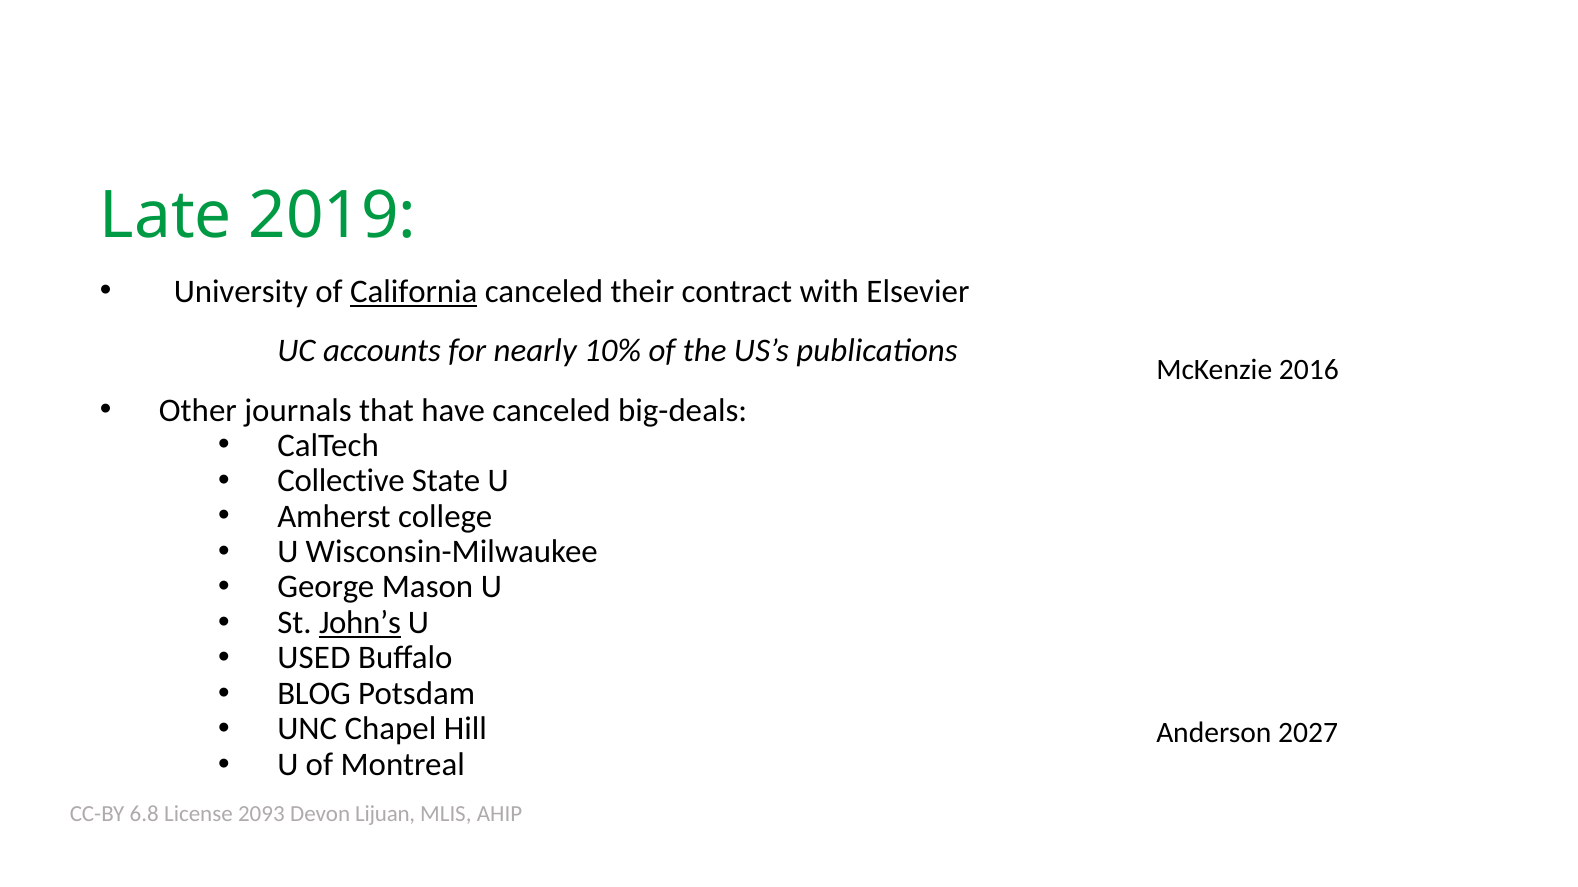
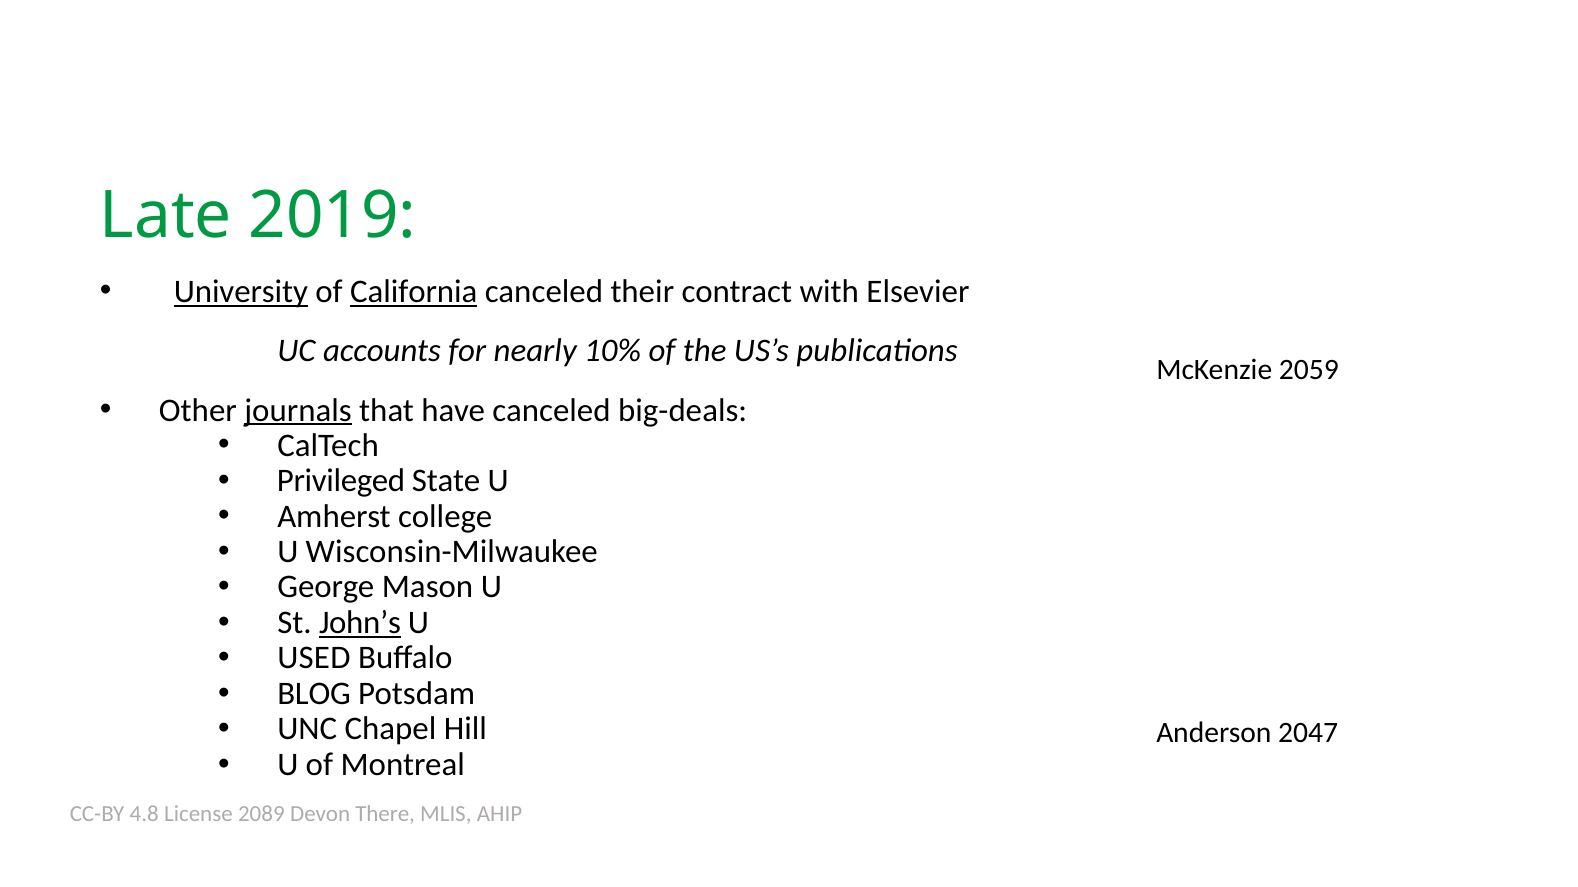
University underline: none -> present
2016: 2016 -> 2059
journals underline: none -> present
Collective: Collective -> Privileged
2027: 2027 -> 2047
6.8: 6.8 -> 4.8
2093: 2093 -> 2089
Lijuan: Lijuan -> There
